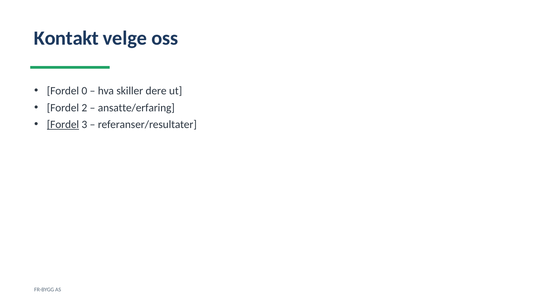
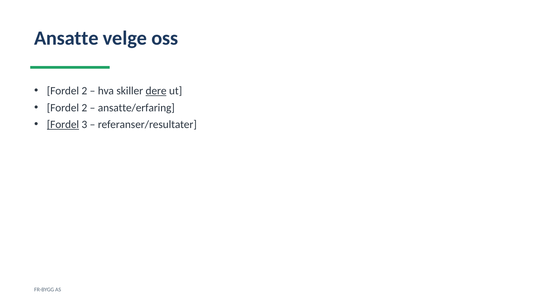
Kontakt: Kontakt -> Ansatte
0 at (84, 91): 0 -> 2
dere underline: none -> present
